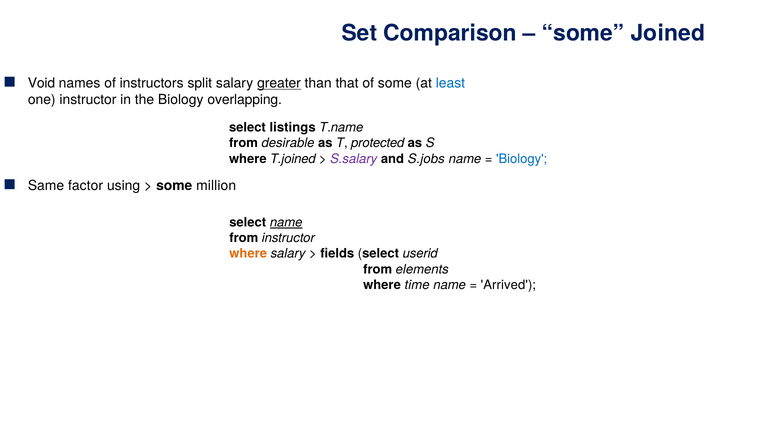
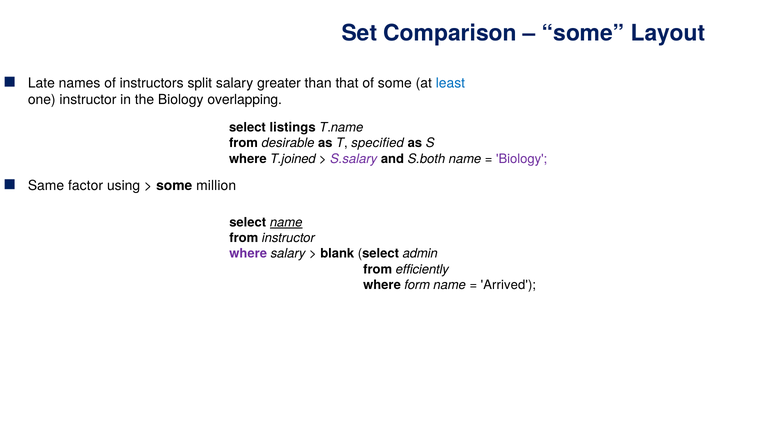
Joined: Joined -> Layout
Void: Void -> Late
greater underline: present -> none
protected: protected -> specified
S.jobs: S.jobs -> S.both
Biology at (522, 159) colour: blue -> purple
where at (248, 254) colour: orange -> purple
fields: fields -> blank
userid: userid -> admin
elements: elements -> efficiently
time: time -> form
